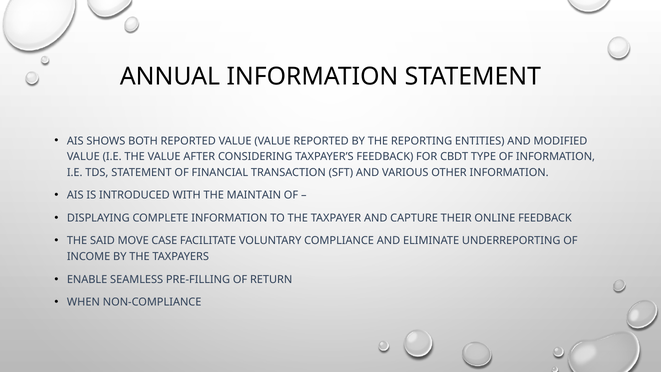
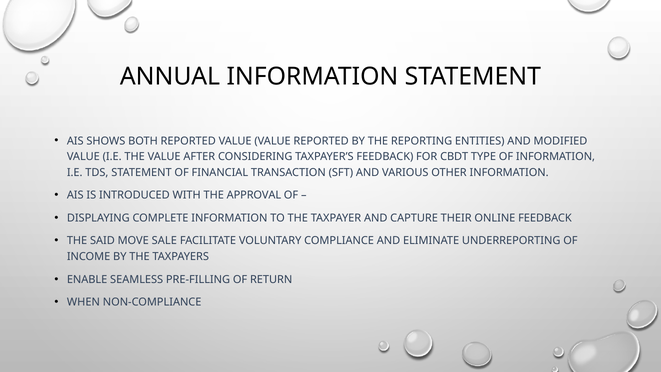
MAINTAIN: MAINTAIN -> APPROVAL
CASE: CASE -> SALE
